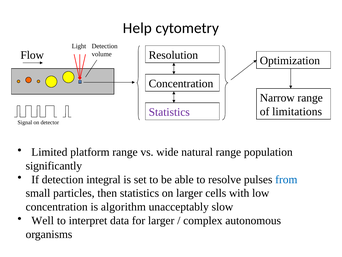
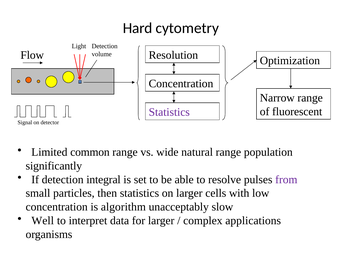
Help: Help -> Hard
limitations: limitations -> fluorescent
platform: platform -> common
from colour: blue -> purple
autonomous: autonomous -> applications
